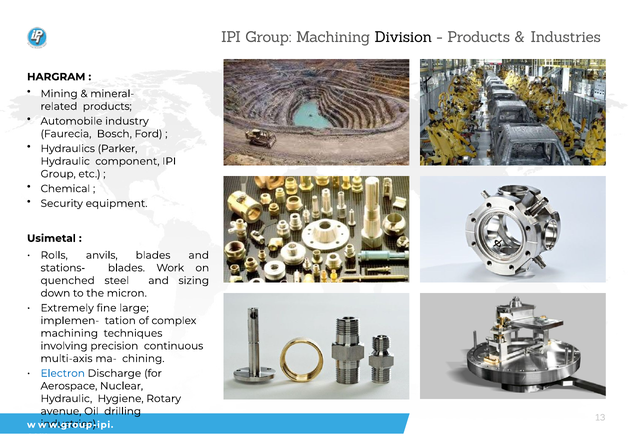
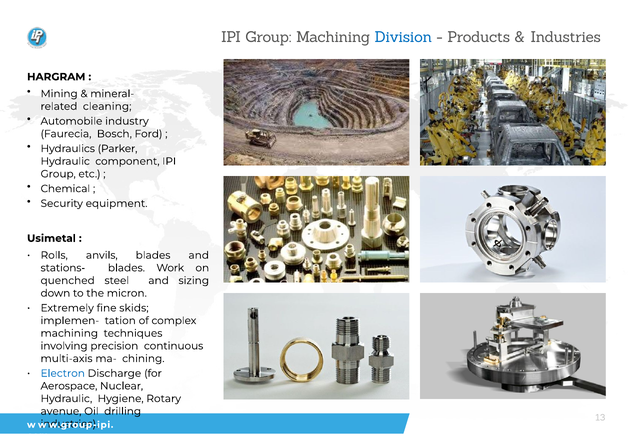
Division colour: black -> blue
products at (107, 106): products -> cleaning
large: large -> skids
